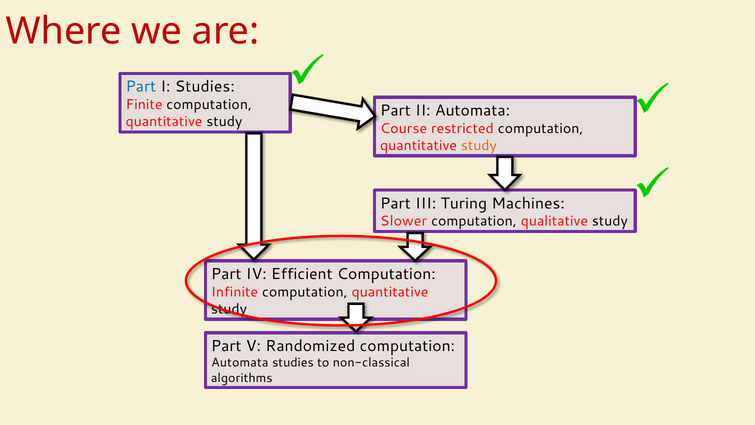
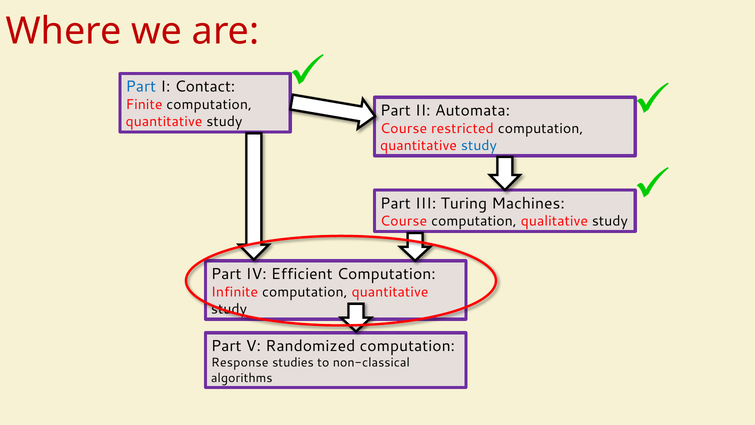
I Studies: Studies -> Contact
study at (479, 145) colour: orange -> blue
Slower at (404, 221): Slower -> Course
Automata at (240, 363): Automata -> Response
